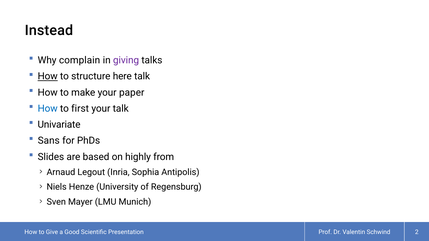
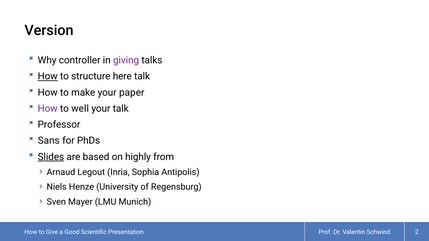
Instead: Instead -> Version
complain: complain -> controller
How at (48, 109) colour: blue -> purple
first: first -> well
Univariate: Univariate -> Professor
Slides underline: none -> present
